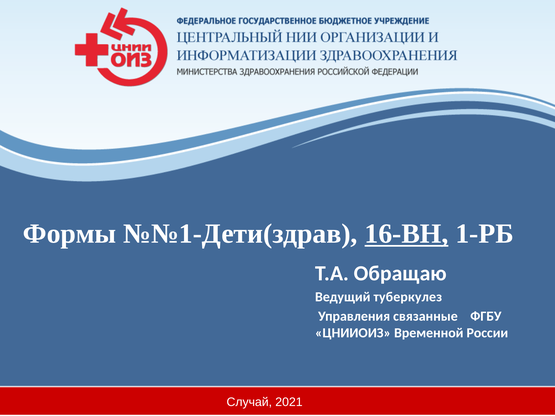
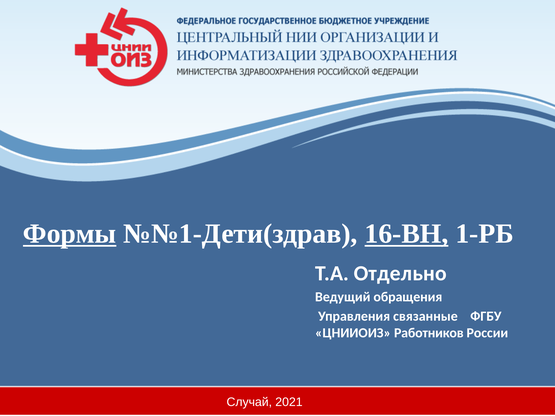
Формы underline: none -> present
Обращаю: Обращаю -> Отдельно
туберкулез: туберкулез -> обращения
Временной: Временной -> Работников
